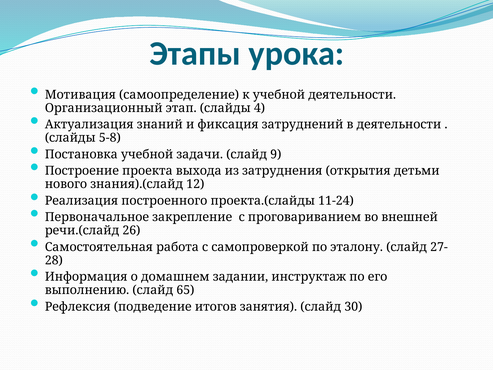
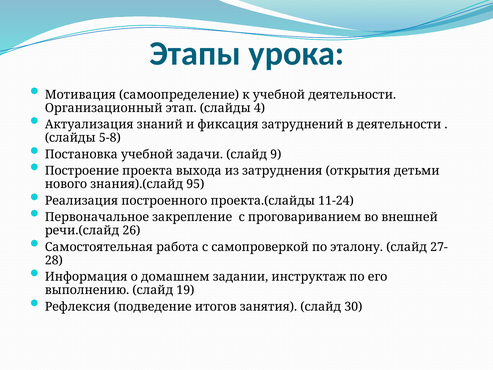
12: 12 -> 95
65: 65 -> 19
